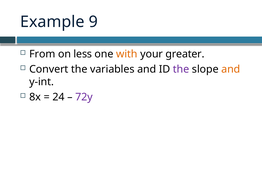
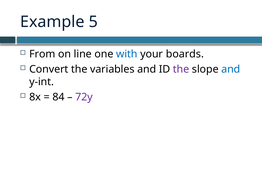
9: 9 -> 5
less: less -> line
with colour: orange -> blue
greater: greater -> boards
and at (231, 69) colour: orange -> blue
24: 24 -> 84
